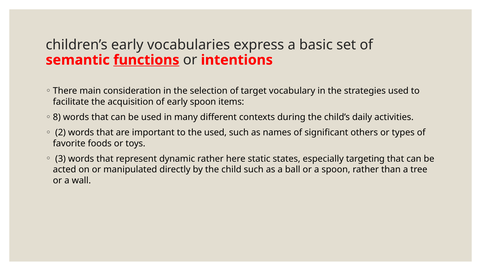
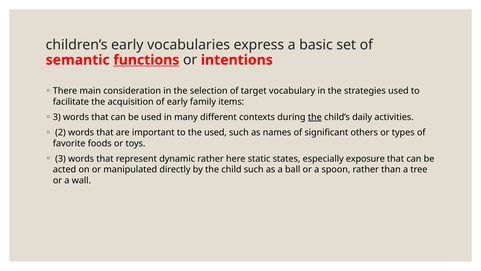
early spoon: spoon -> family
8 at (57, 117): 8 -> 3
the at (315, 117) underline: none -> present
targeting: targeting -> exposure
